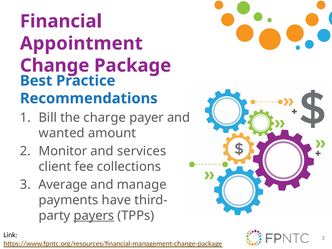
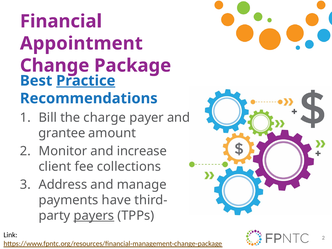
Practice underline: none -> present
wanted: wanted -> grantee
services: services -> increase
Average: Average -> Address
